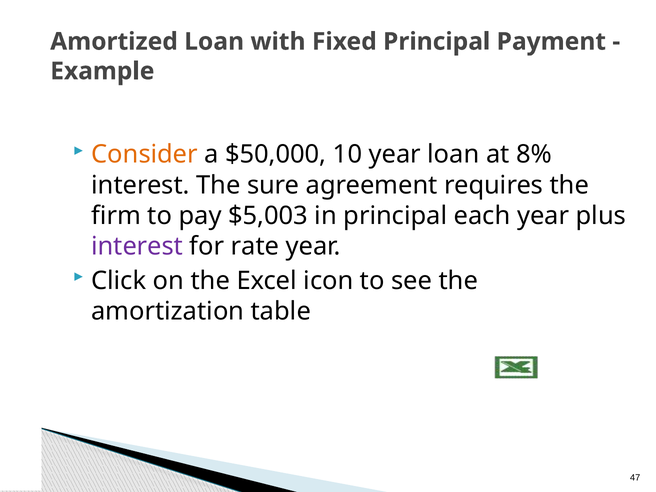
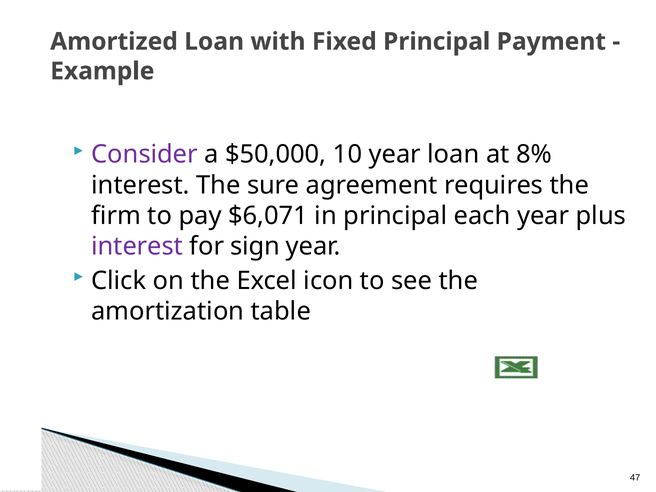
Consider colour: orange -> purple
$5,003: $5,003 -> $6,071
rate: rate -> sign
